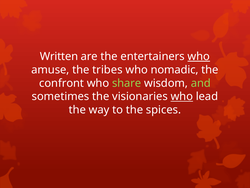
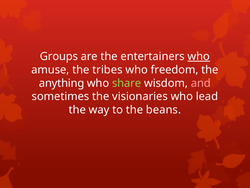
Written: Written -> Groups
nomadic: nomadic -> freedom
confront: confront -> anything
and colour: light green -> pink
who at (182, 96) underline: present -> none
spices: spices -> beans
